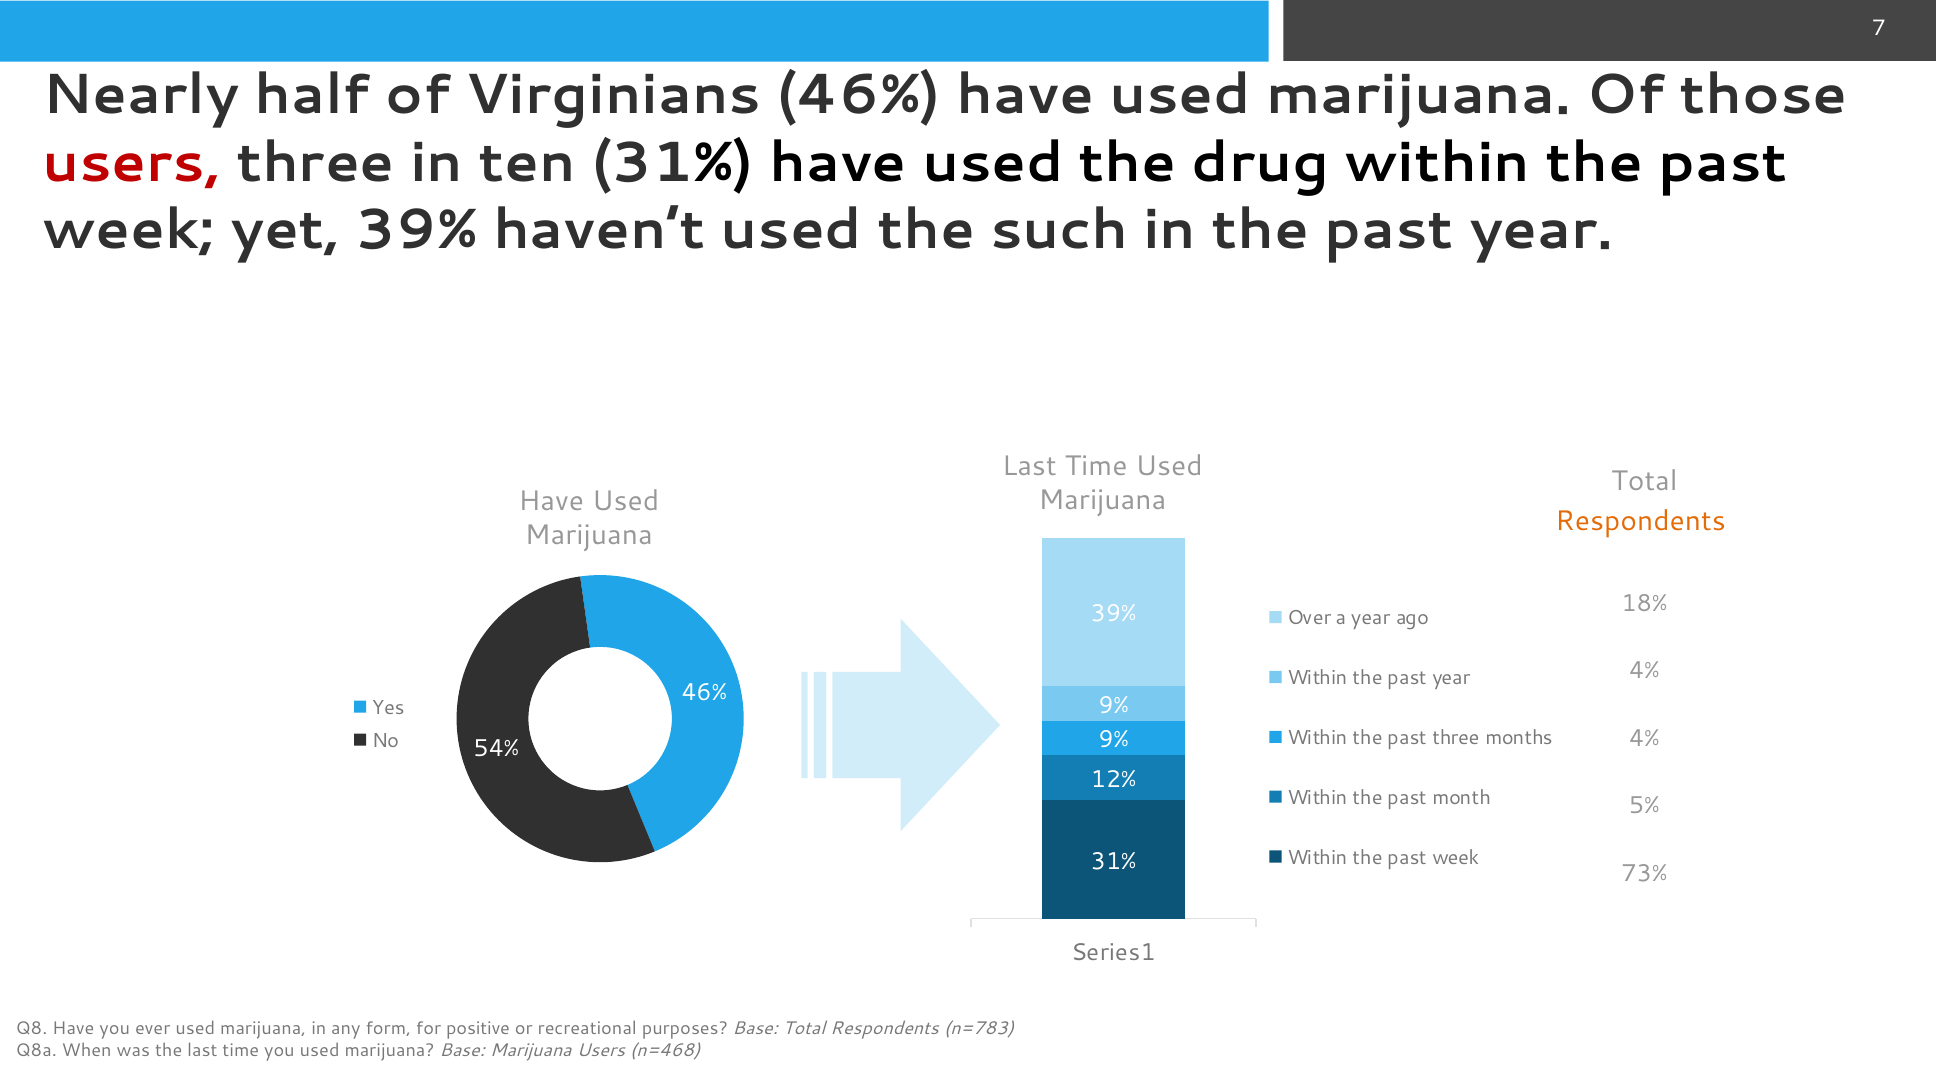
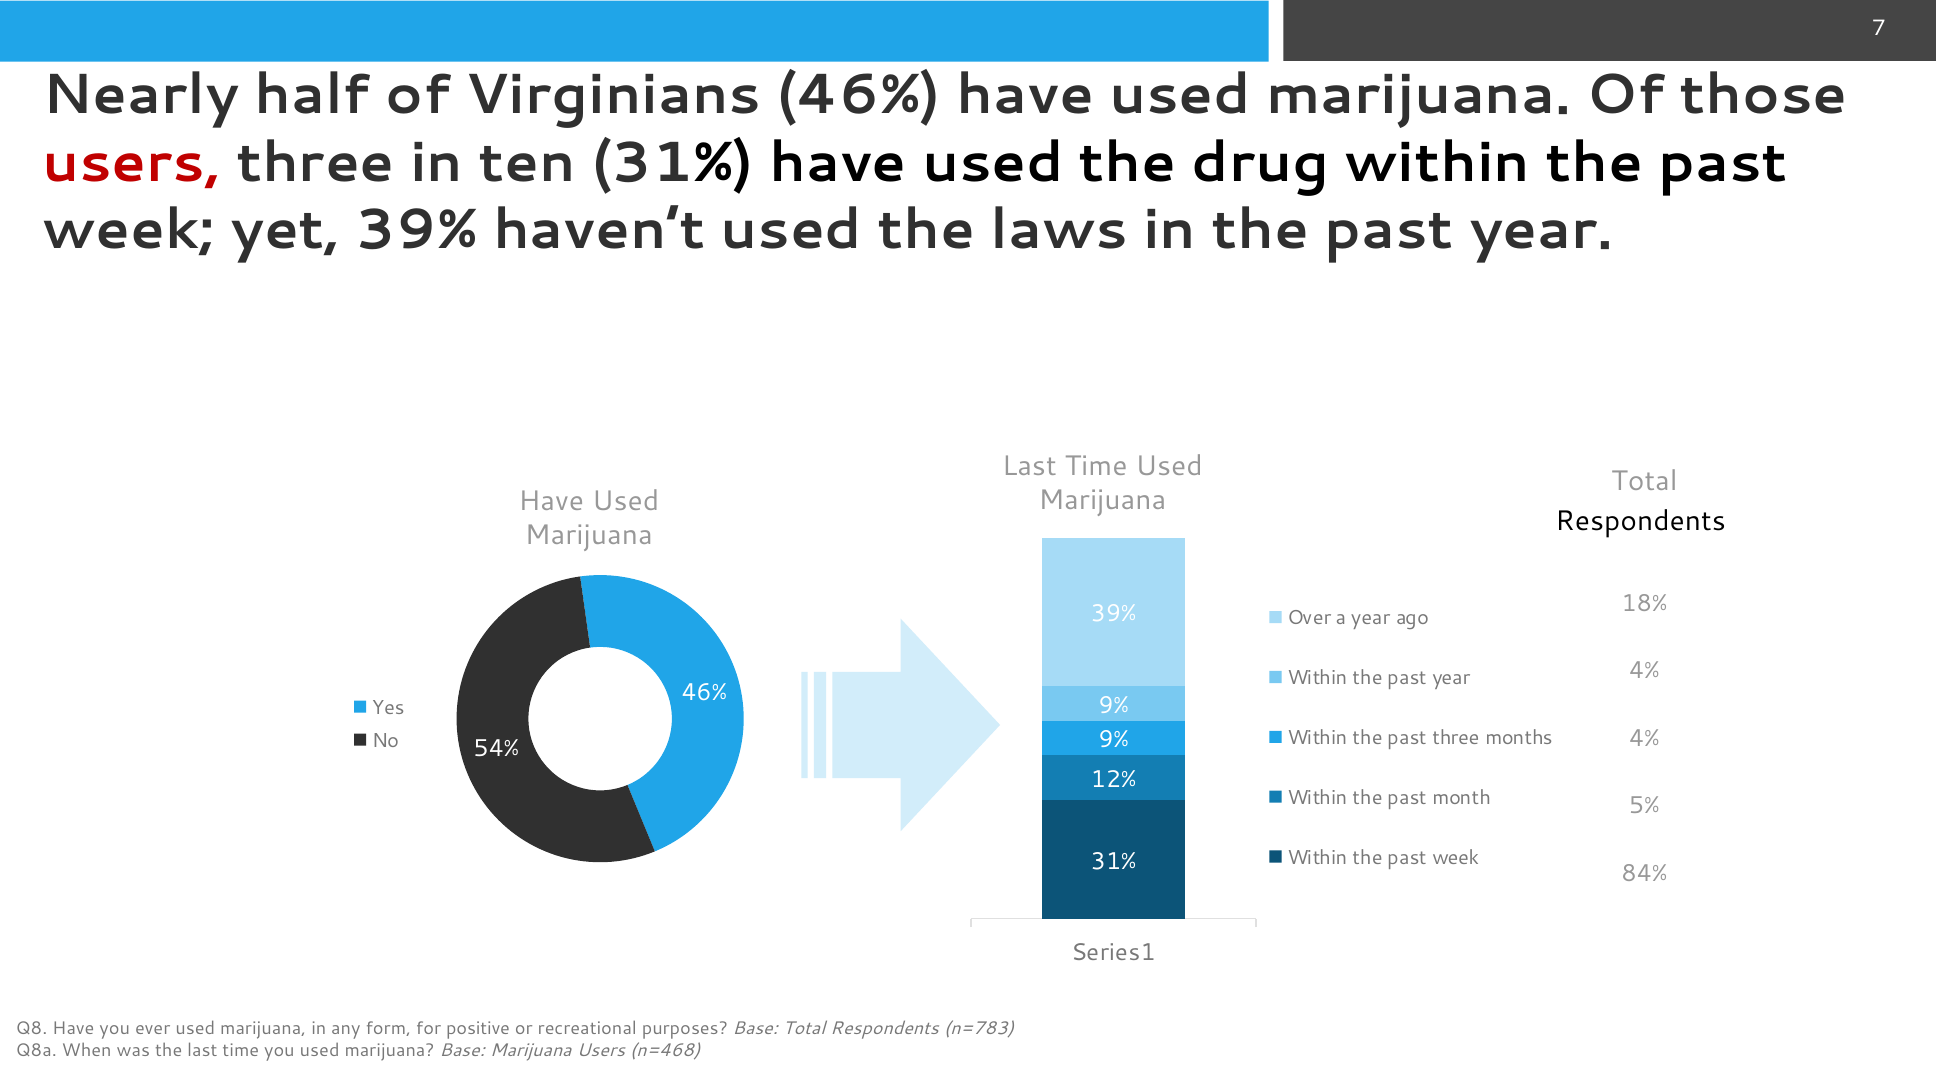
such: such -> laws
Respondents at (1640, 521) colour: orange -> black
73%: 73% -> 84%
